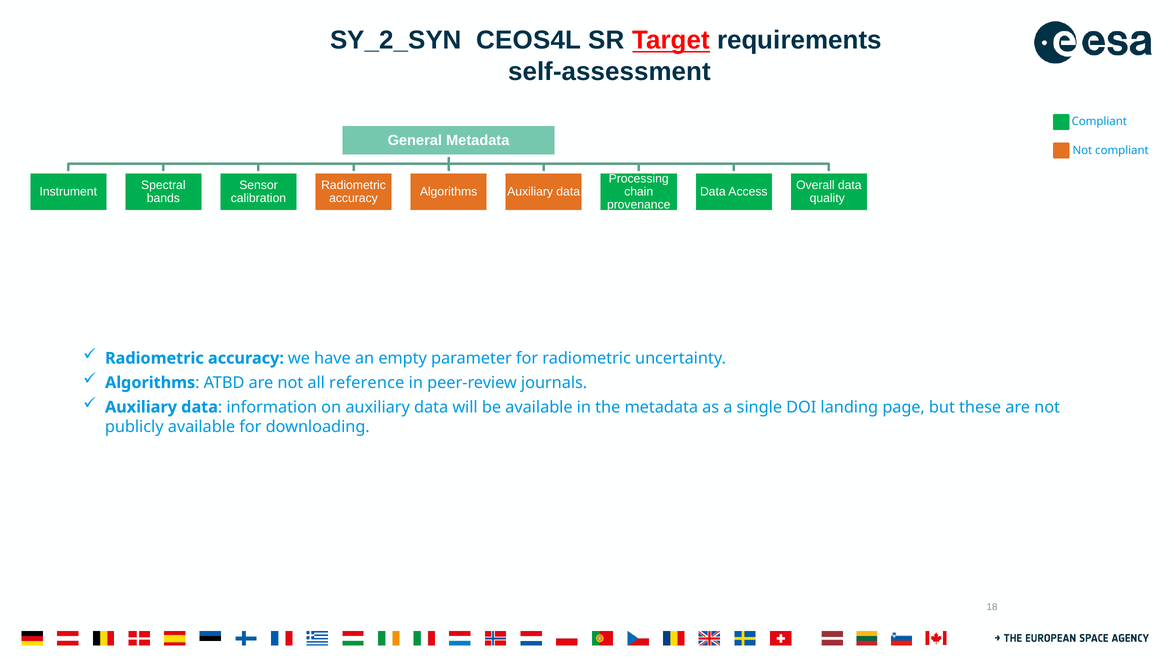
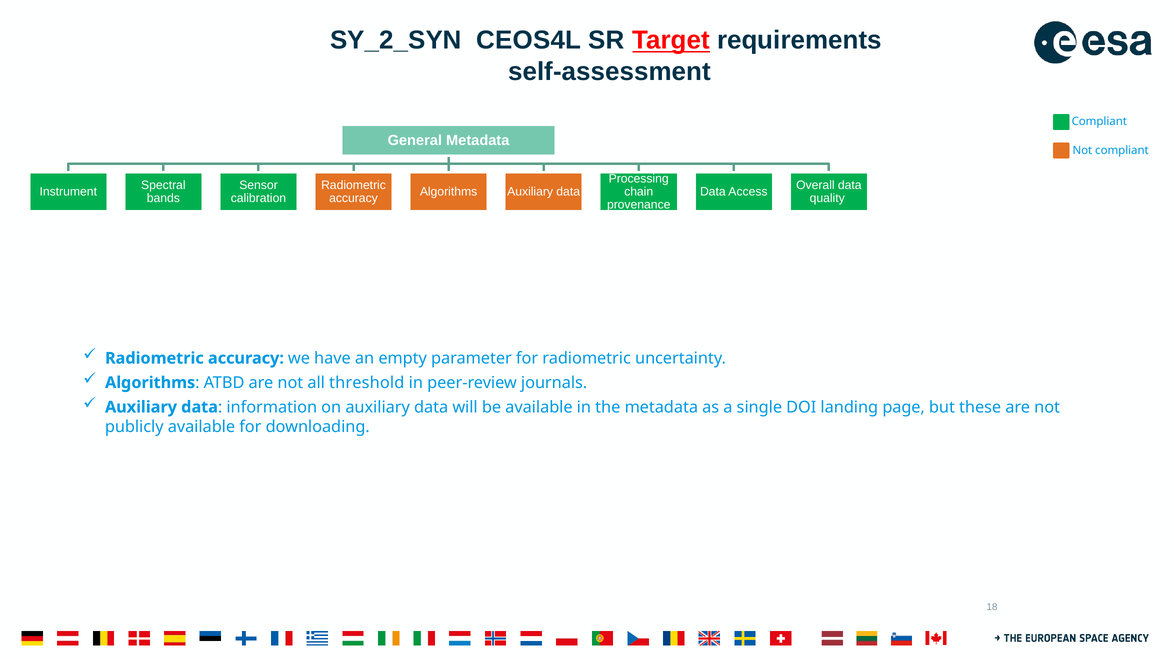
reference: reference -> threshold
